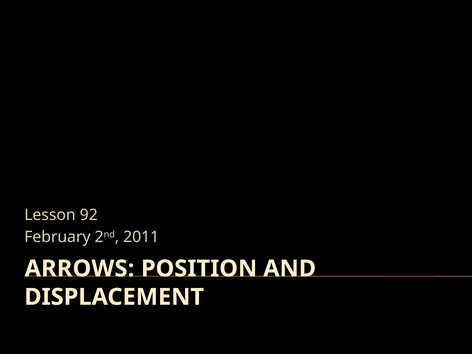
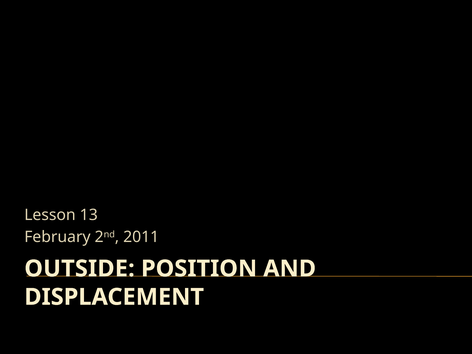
92: 92 -> 13
ARROWS: ARROWS -> OUTSIDE
